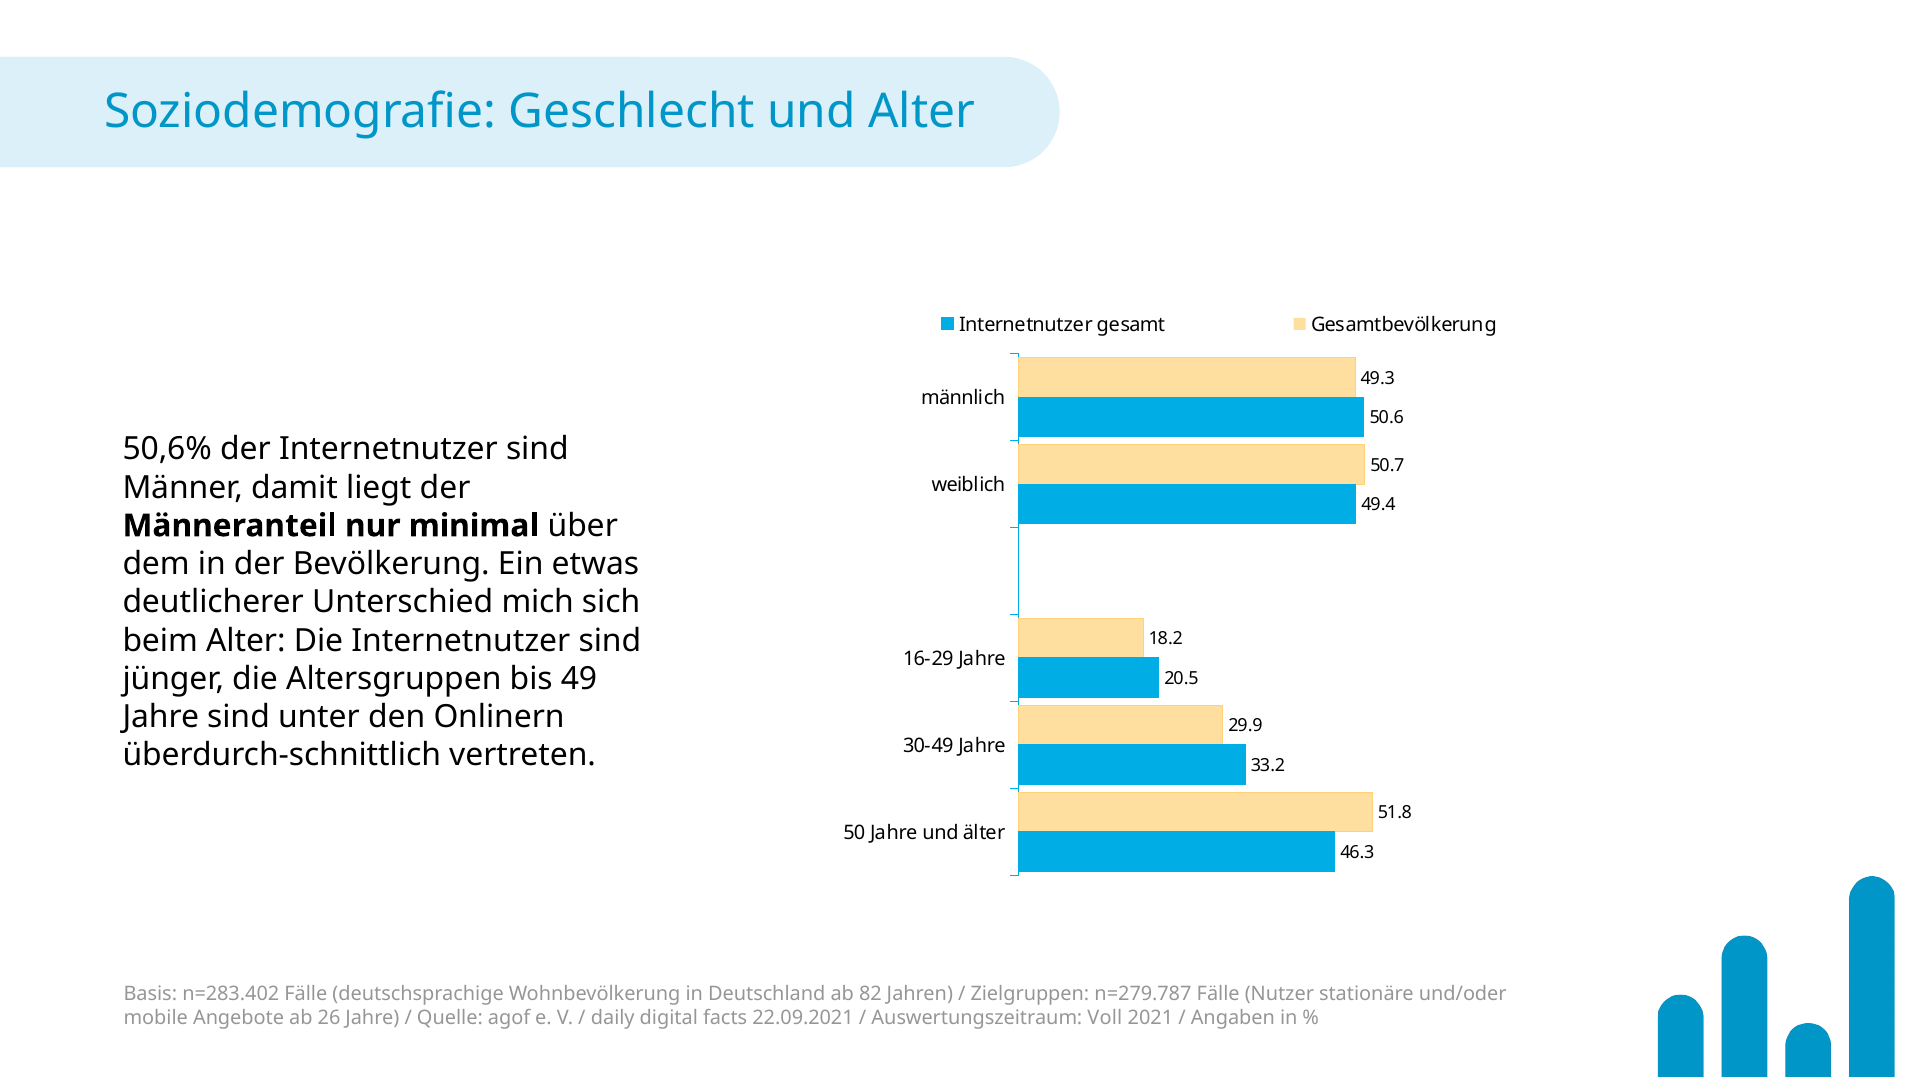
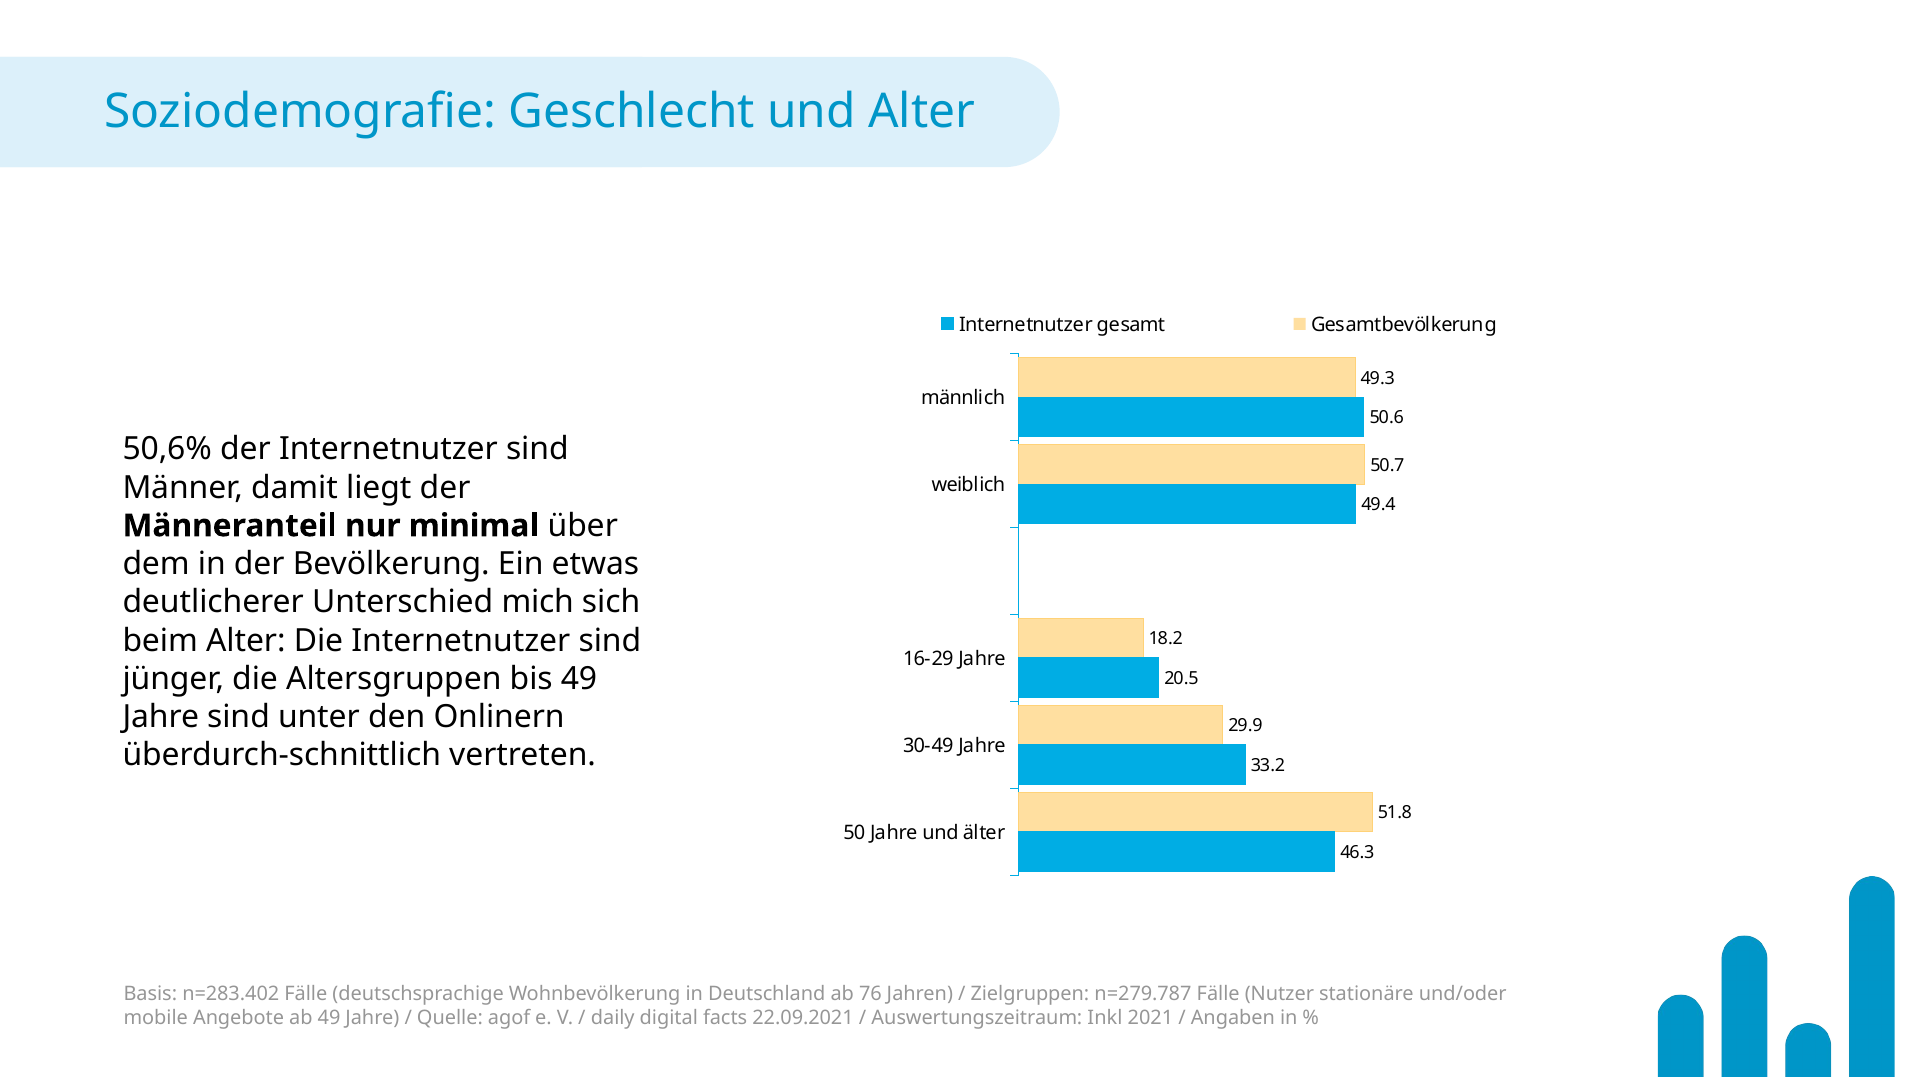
82: 82 -> 76
ab 26: 26 -> 49
Voll: Voll -> Inkl
